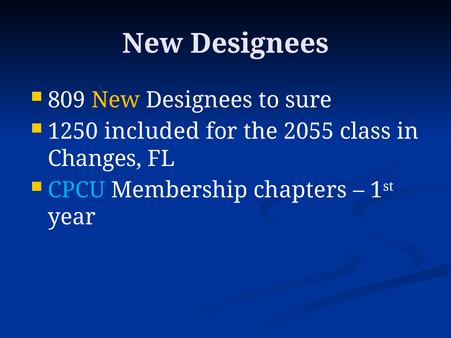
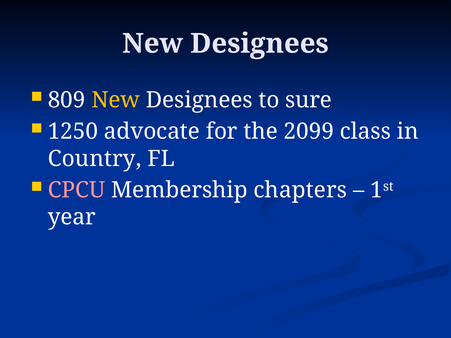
included: included -> advocate
2055: 2055 -> 2099
Changes: Changes -> Country
CPCU colour: light blue -> pink
